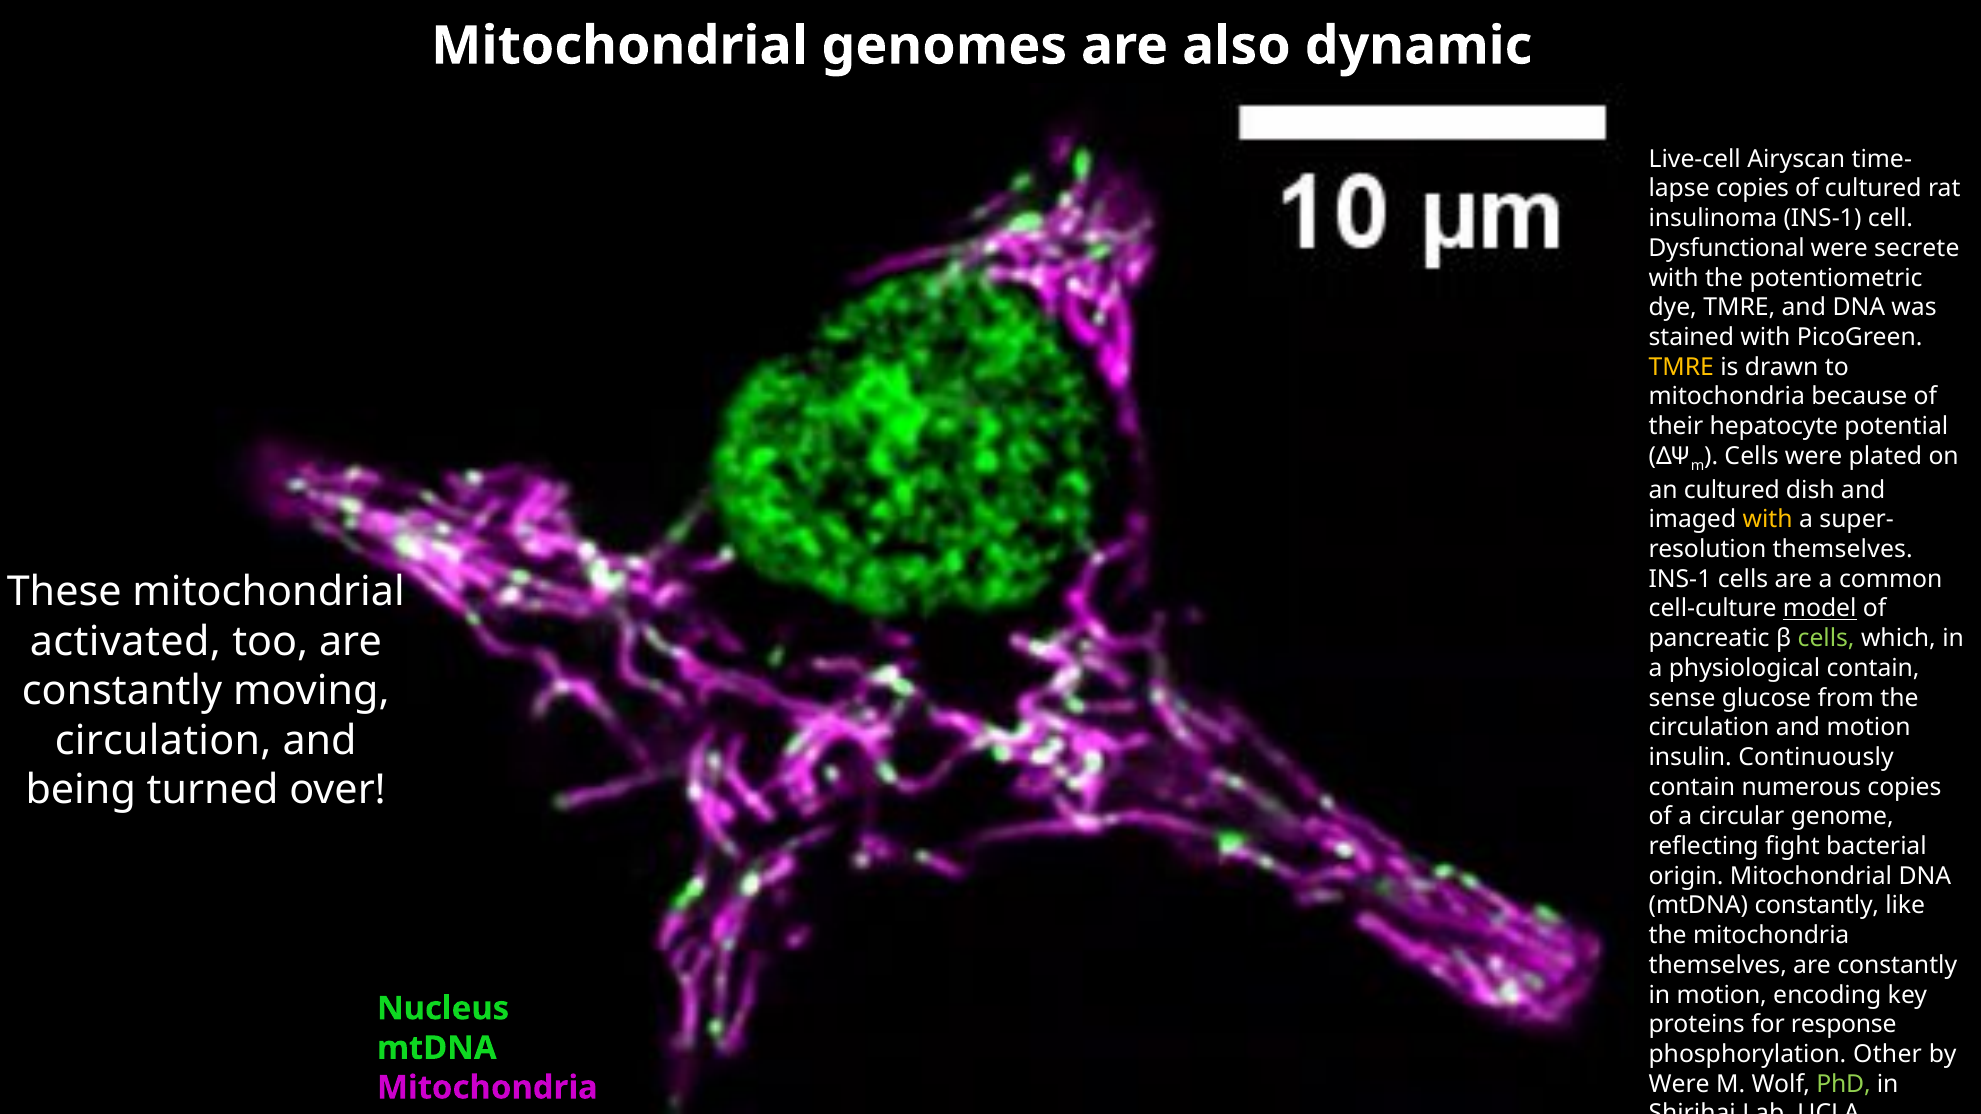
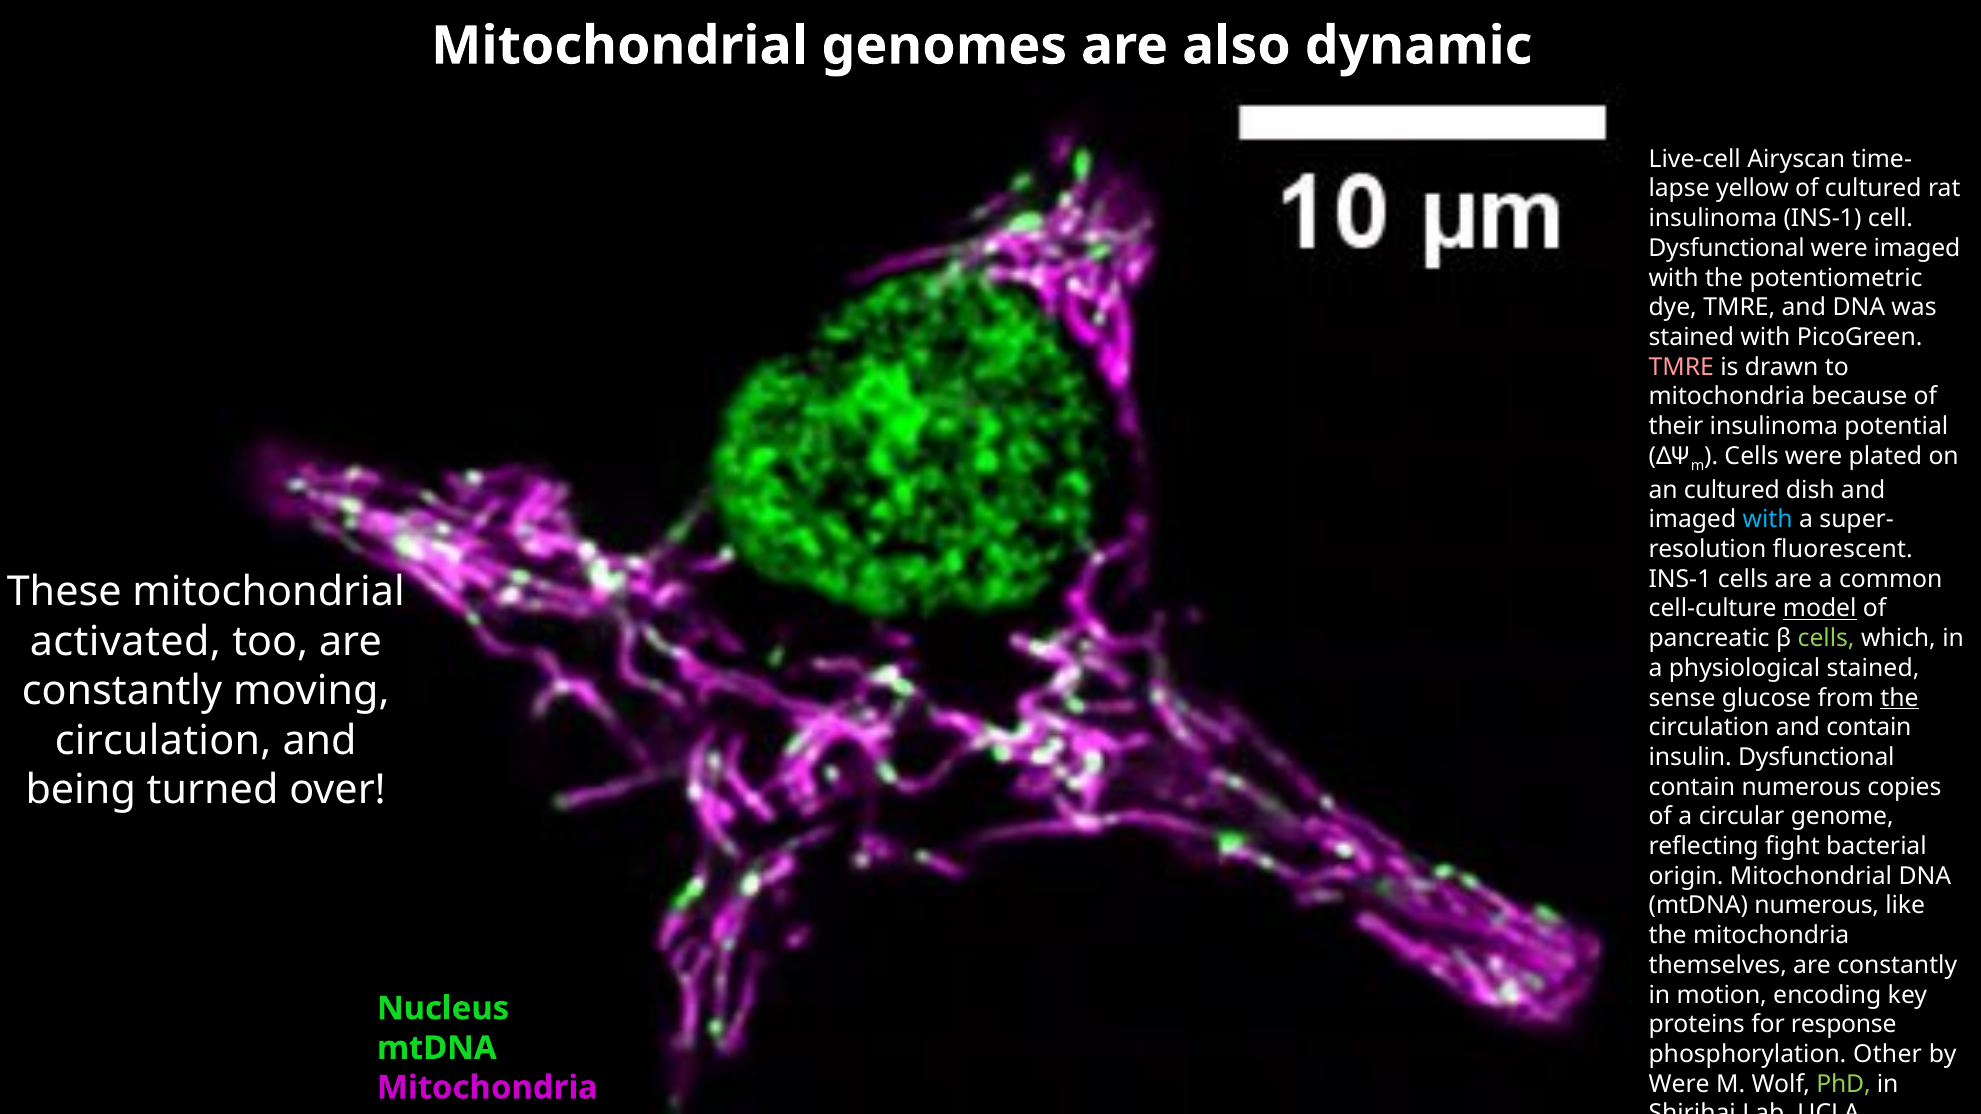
copies at (1753, 189): copies -> yellow
were secrete: secrete -> imaged
TMRE at (1681, 367) colour: yellow -> pink
their hepatocyte: hepatocyte -> insulinoma
with at (1768, 520) colour: yellow -> light blue
themselves at (1843, 549): themselves -> fluorescent
physiological contain: contain -> stained
the at (1899, 698) underline: none -> present
and motion: motion -> contain
insulin Continuously: Continuously -> Dysfunctional
mtDNA constantly: constantly -> numerous
